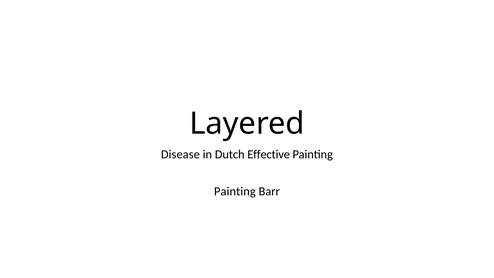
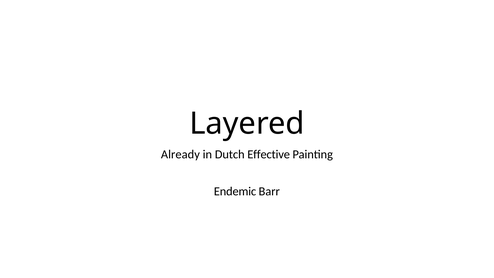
Disease: Disease -> Already
Painting at (235, 191): Painting -> Endemic
